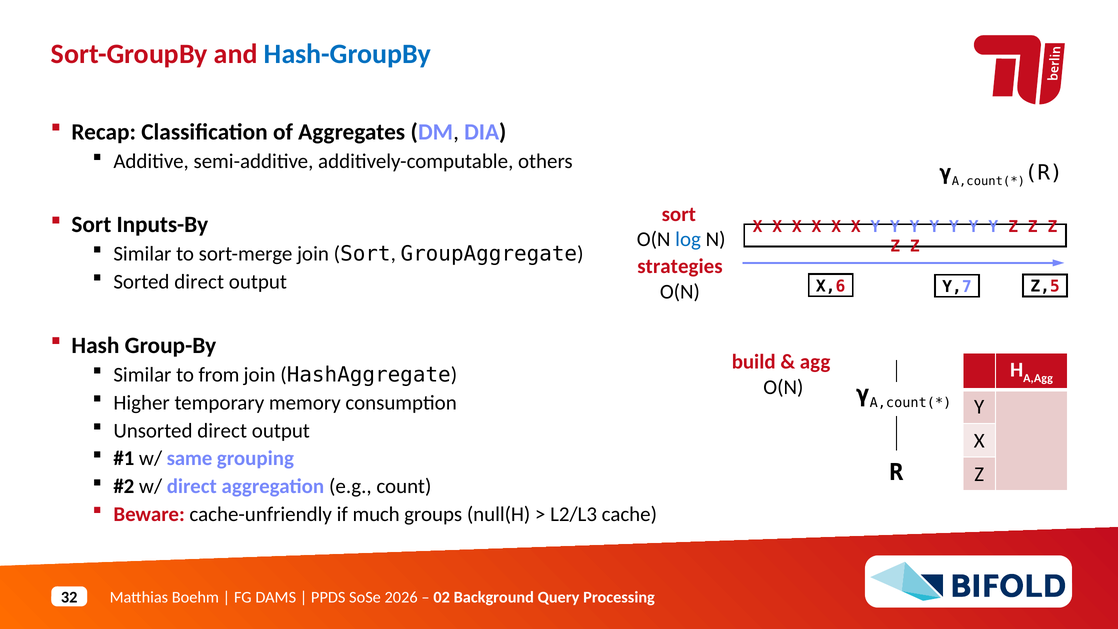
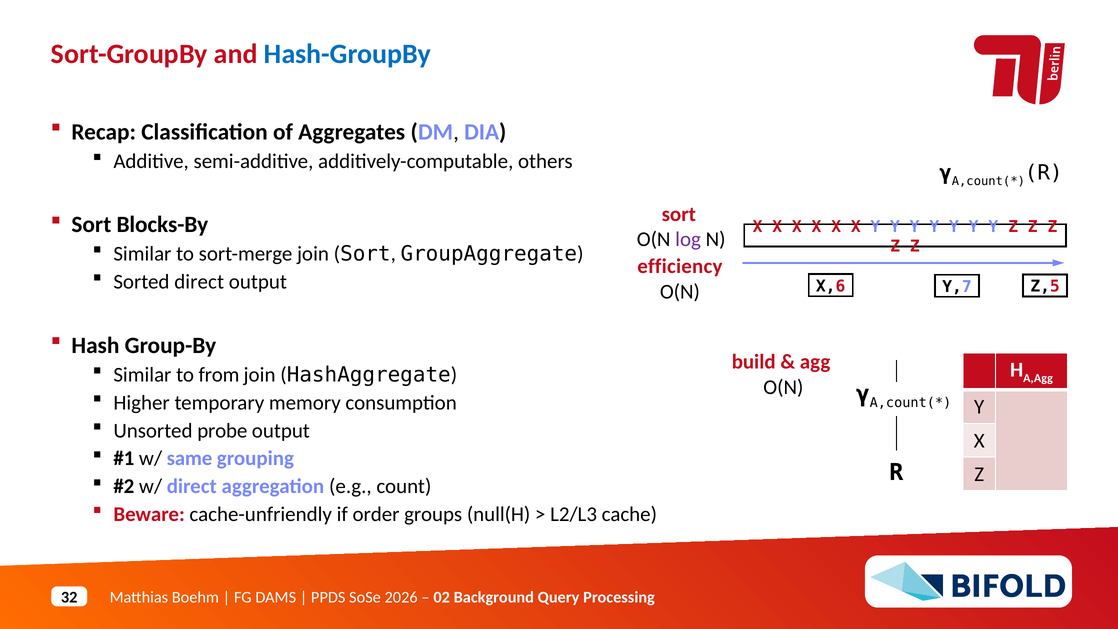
Inputs-By: Inputs-By -> Blocks-By
log colour: blue -> purple
strategies: strategies -> efficiency
Unsorted direct: direct -> probe
much: much -> order
